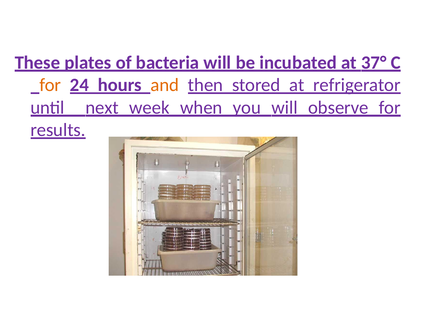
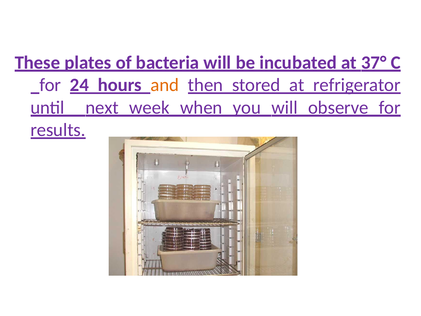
for at (50, 85) colour: orange -> purple
